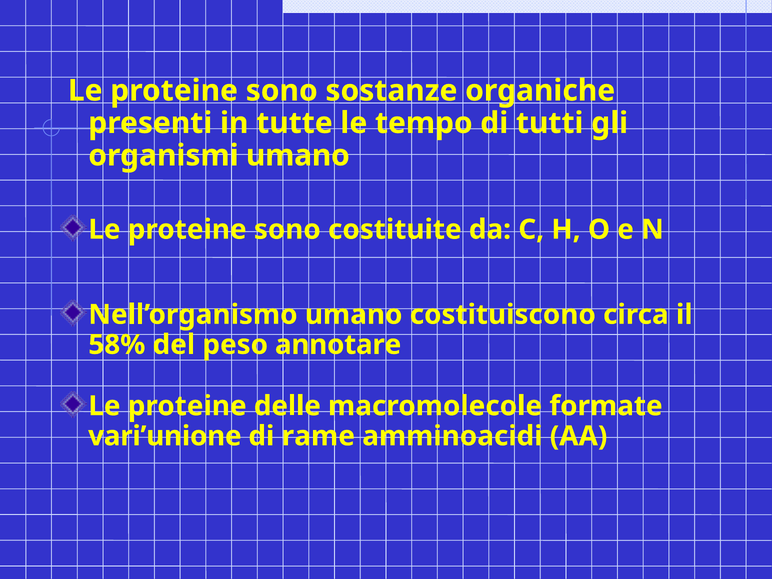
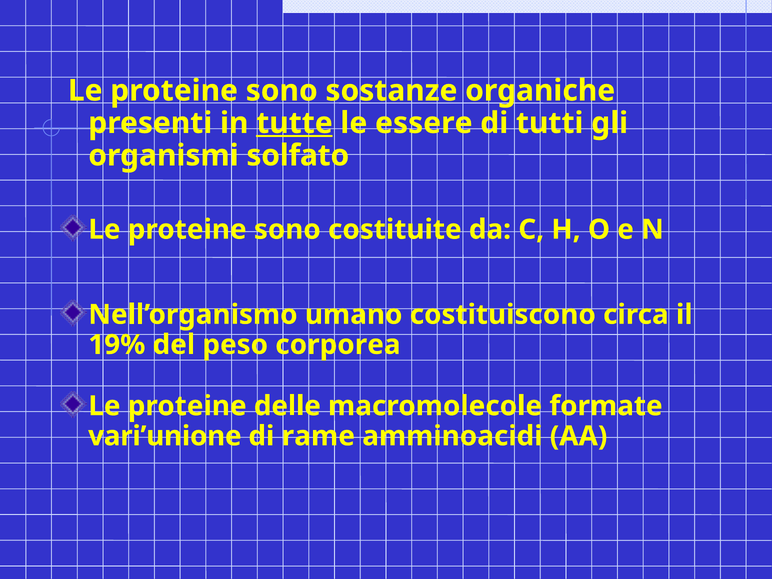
tutte underline: none -> present
tempo: tempo -> essere
organismi umano: umano -> solfato
58%: 58% -> 19%
annotare: annotare -> corporea
